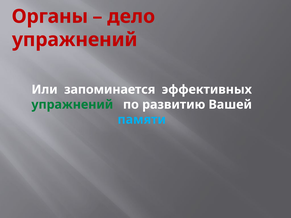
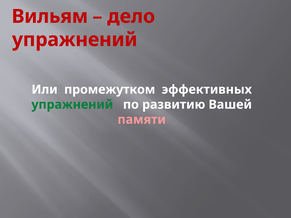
Органы: Органы -> Вильям
запоминается: запоминается -> промежутком
памяти colour: light blue -> pink
